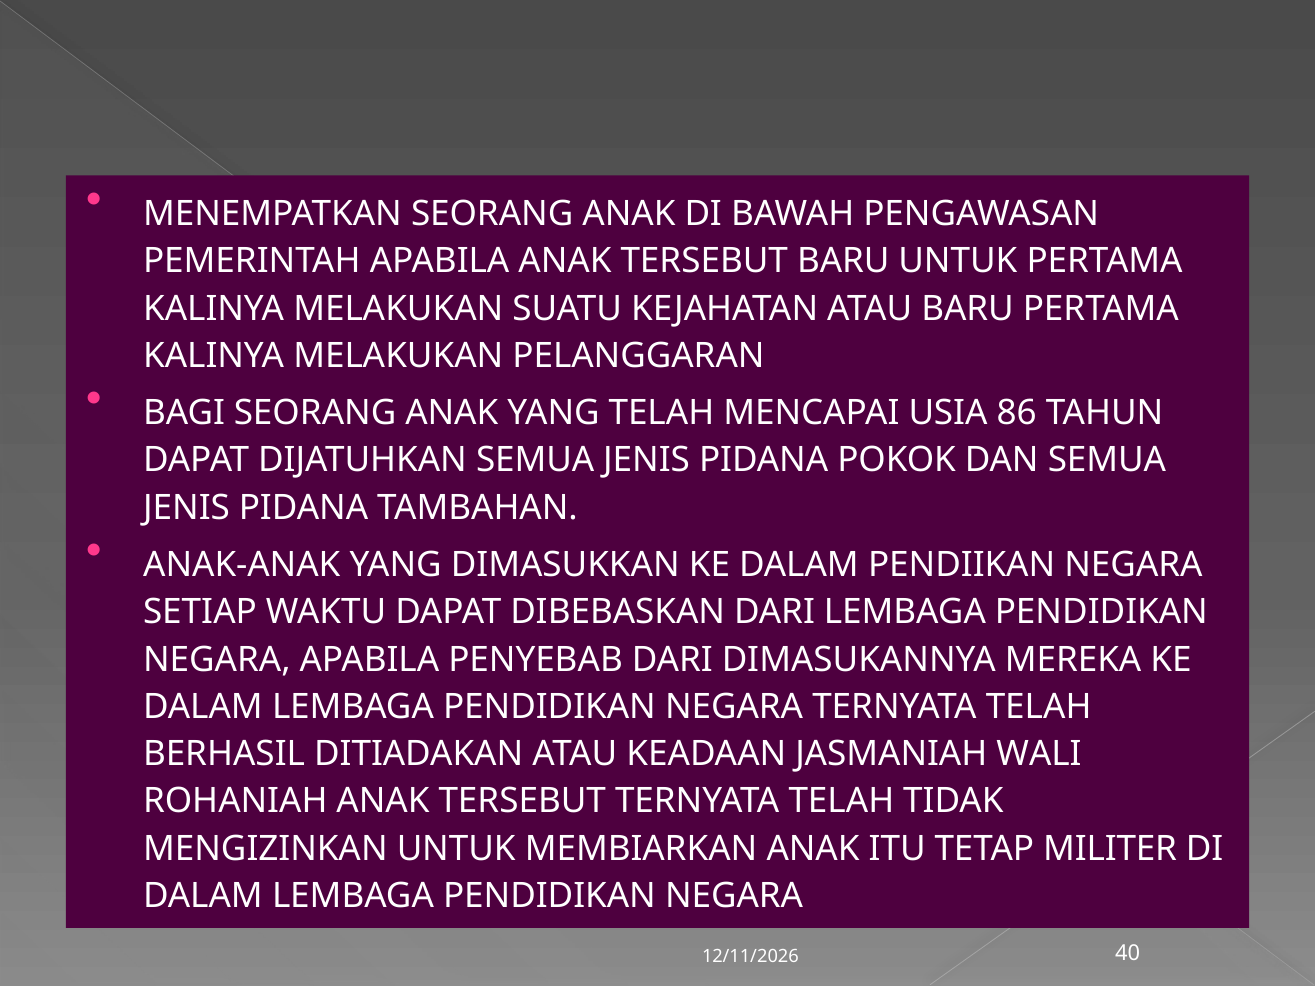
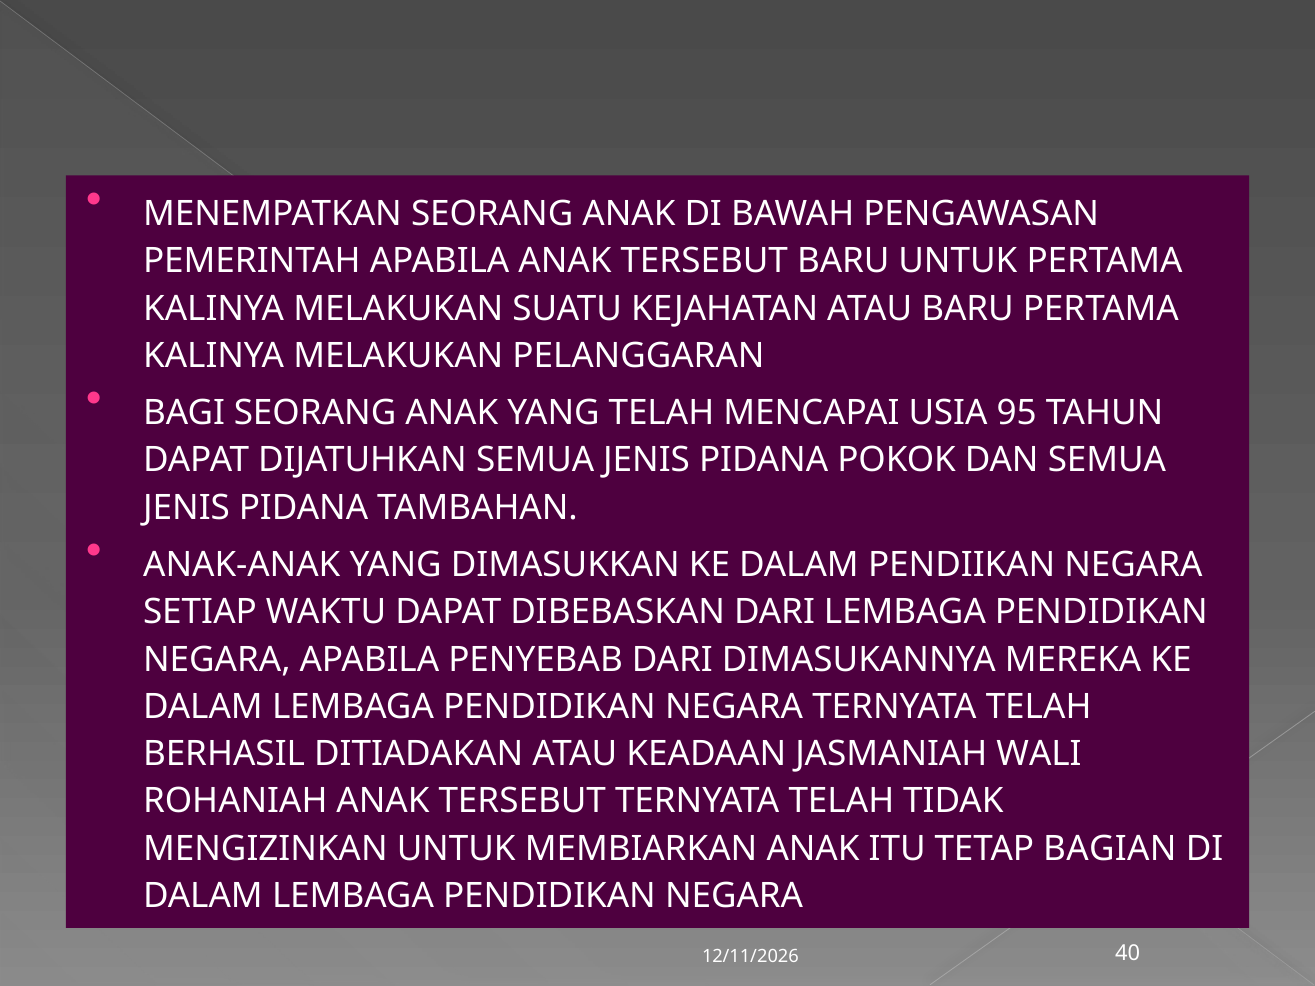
86: 86 -> 95
MILITER: MILITER -> BAGIAN
